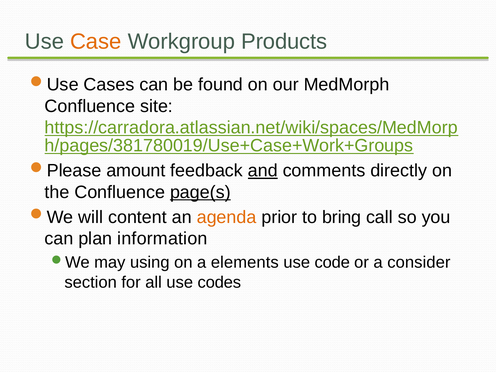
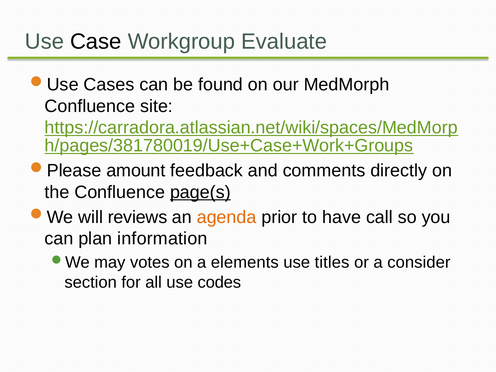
Case colour: orange -> black
Products: Products -> Evaluate
and underline: present -> none
content: content -> reviews
bring: bring -> have
using: using -> votes
code: code -> titles
